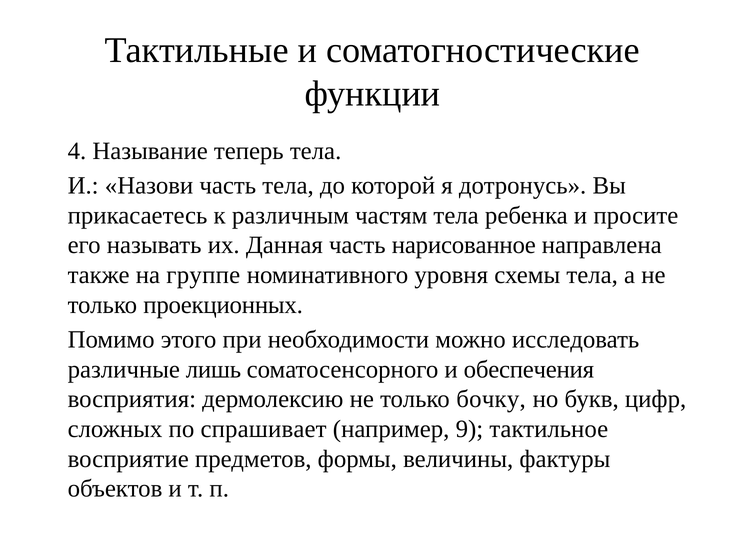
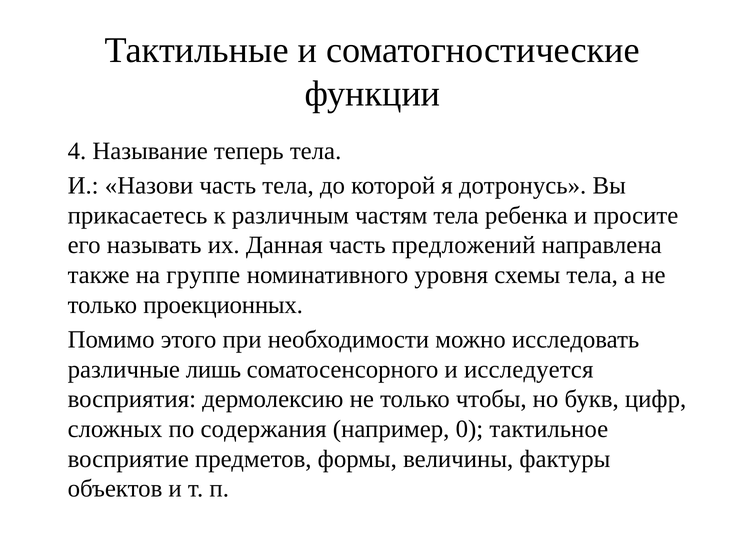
нарисованное: нарисованное -> предложений
обеспечения: обеспечения -> исследуется
бочку: бочку -> чтобы
спрашивает: спрашивает -> содержания
9: 9 -> 0
